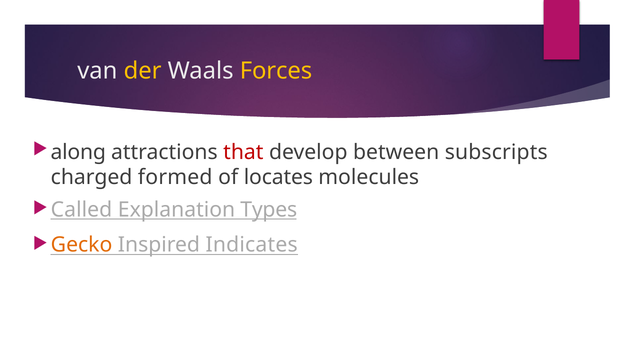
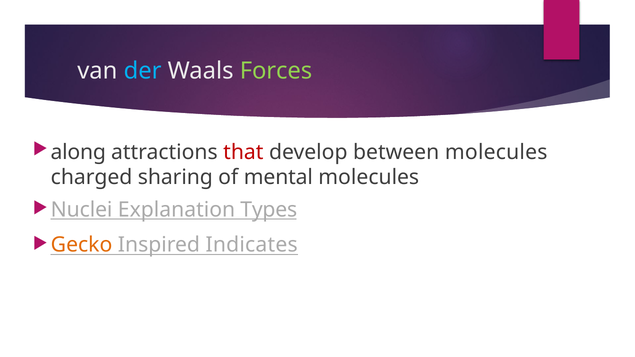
der colour: yellow -> light blue
Forces colour: yellow -> light green
between subscripts: subscripts -> molecules
formed: formed -> sharing
locates: locates -> mental
Called: Called -> Nuclei
